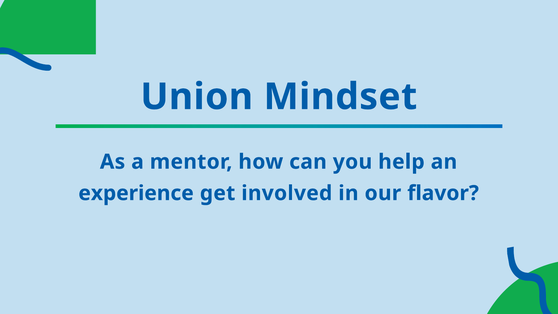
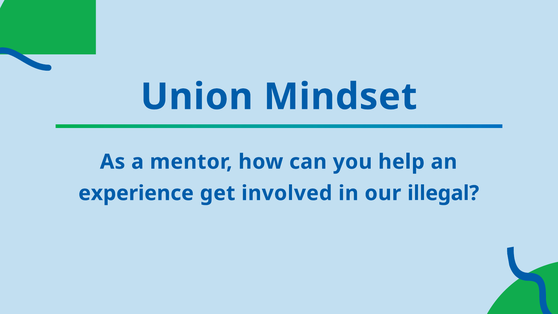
flavor: flavor -> illegal
